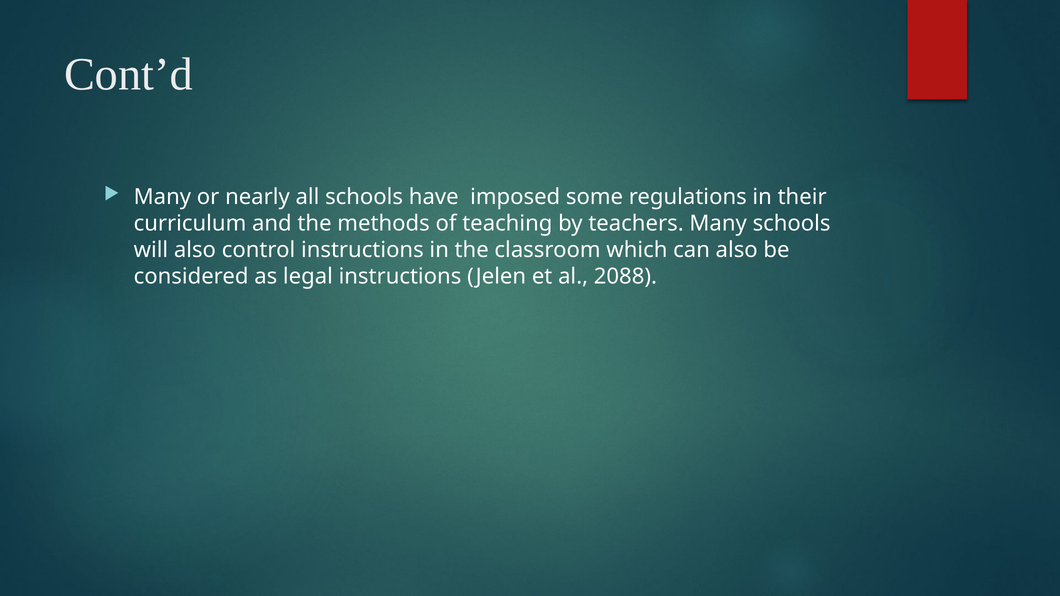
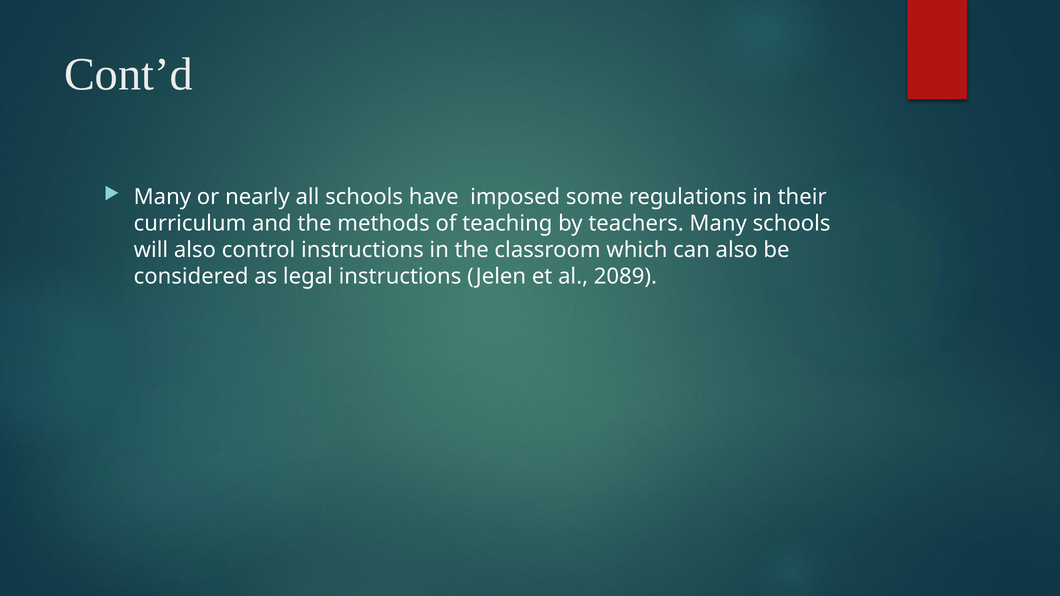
2088: 2088 -> 2089
